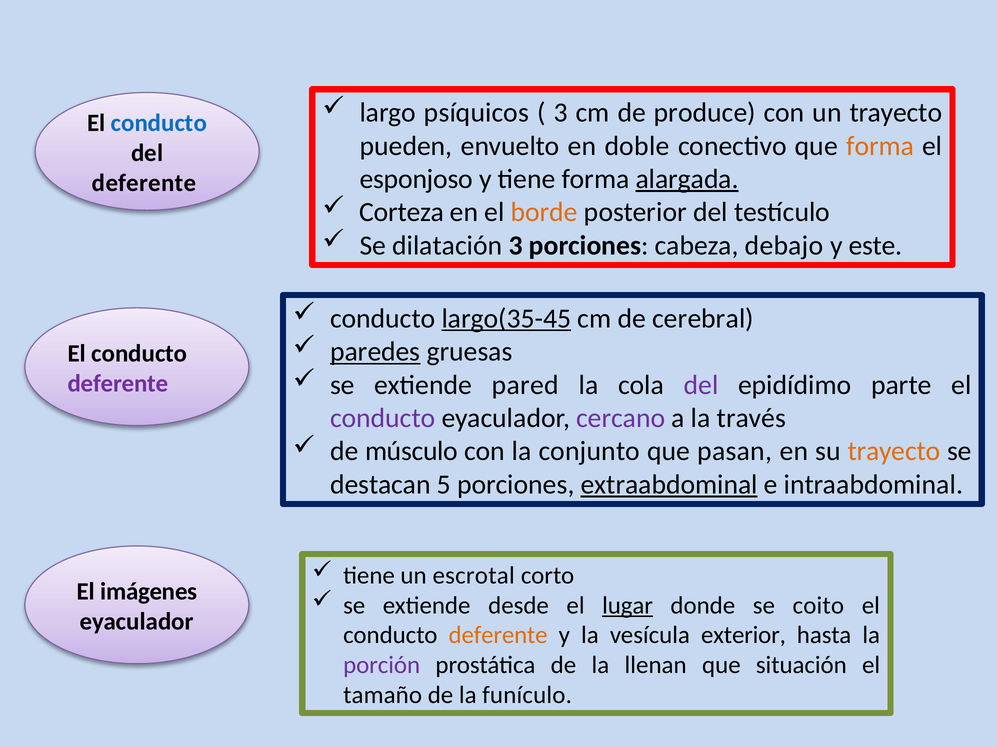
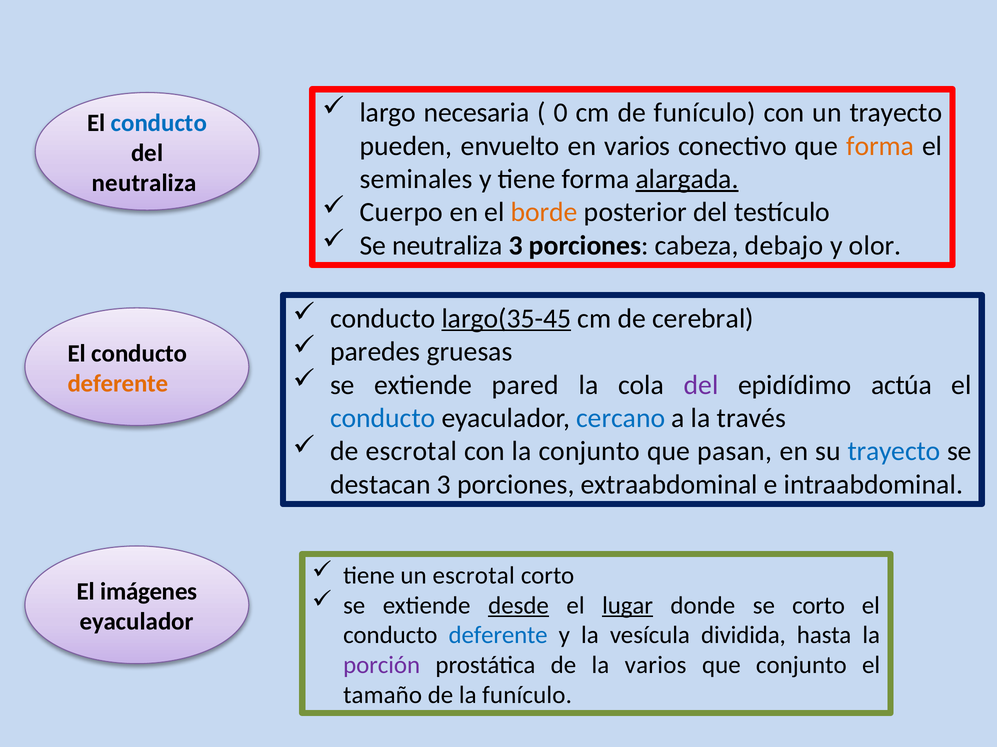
psíquicos: psíquicos -> necesaria
3 at (561, 113): 3 -> 0
de produce: produce -> funículo
en doble: doble -> varios
esponjoso: esponjoso -> seminales
deferente at (144, 183): deferente -> neutraliza
Corteza: Corteza -> Cuerpo
Se dilatación: dilatación -> neutraliza
este: este -> olor
paredes underline: present -> none
parte: parte -> actúa
deferente at (118, 384) colour: purple -> orange
conducto at (383, 419) colour: purple -> blue
cercano colour: purple -> blue
de músculo: músculo -> escrotal
trayecto at (894, 452) colour: orange -> blue
destacan 5: 5 -> 3
extraabdominal underline: present -> none
desde underline: none -> present
se coito: coito -> corto
deferente at (498, 636) colour: orange -> blue
exterior: exterior -> dividida
la llenan: llenan -> varios
que situación: situación -> conjunto
